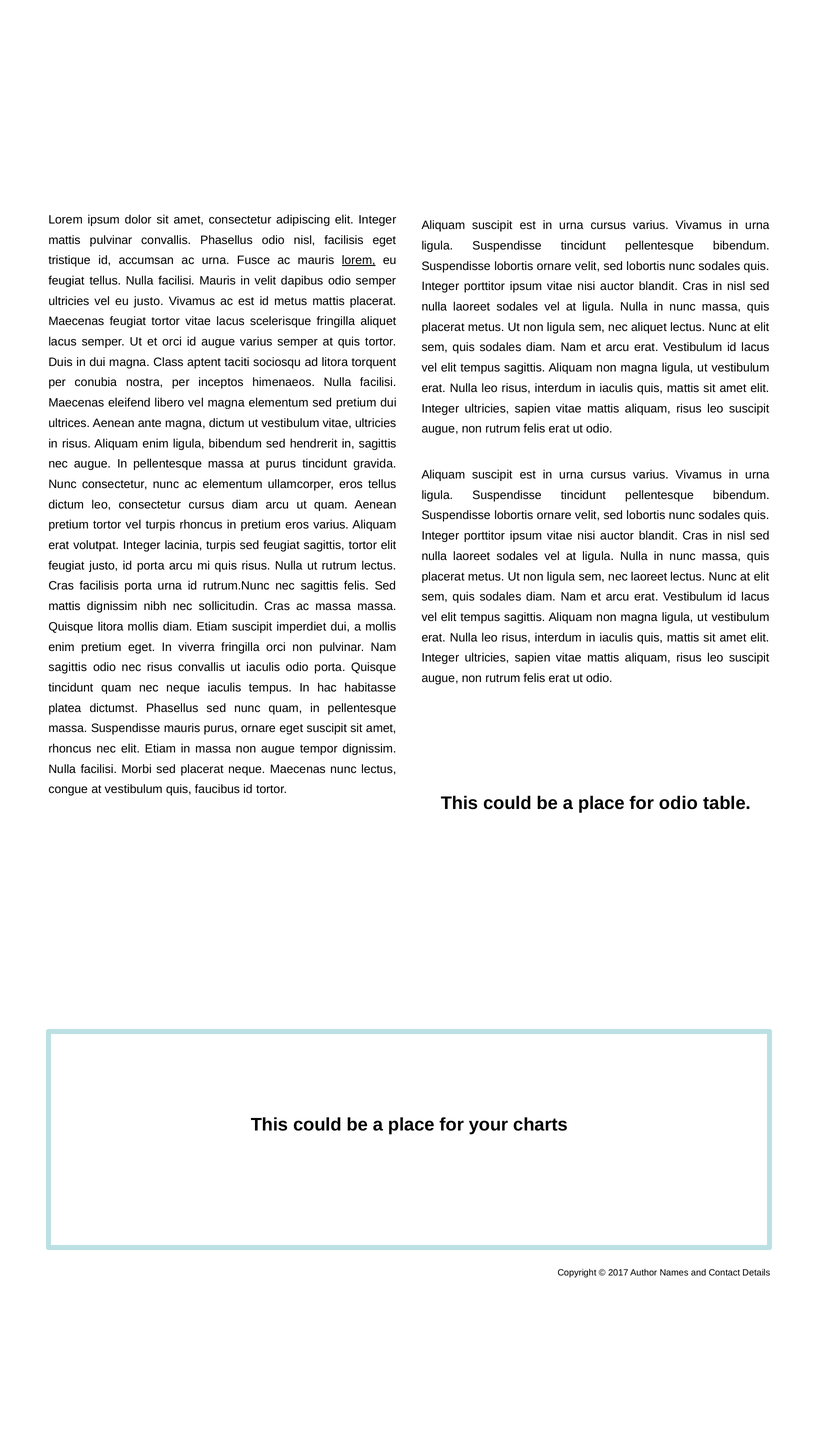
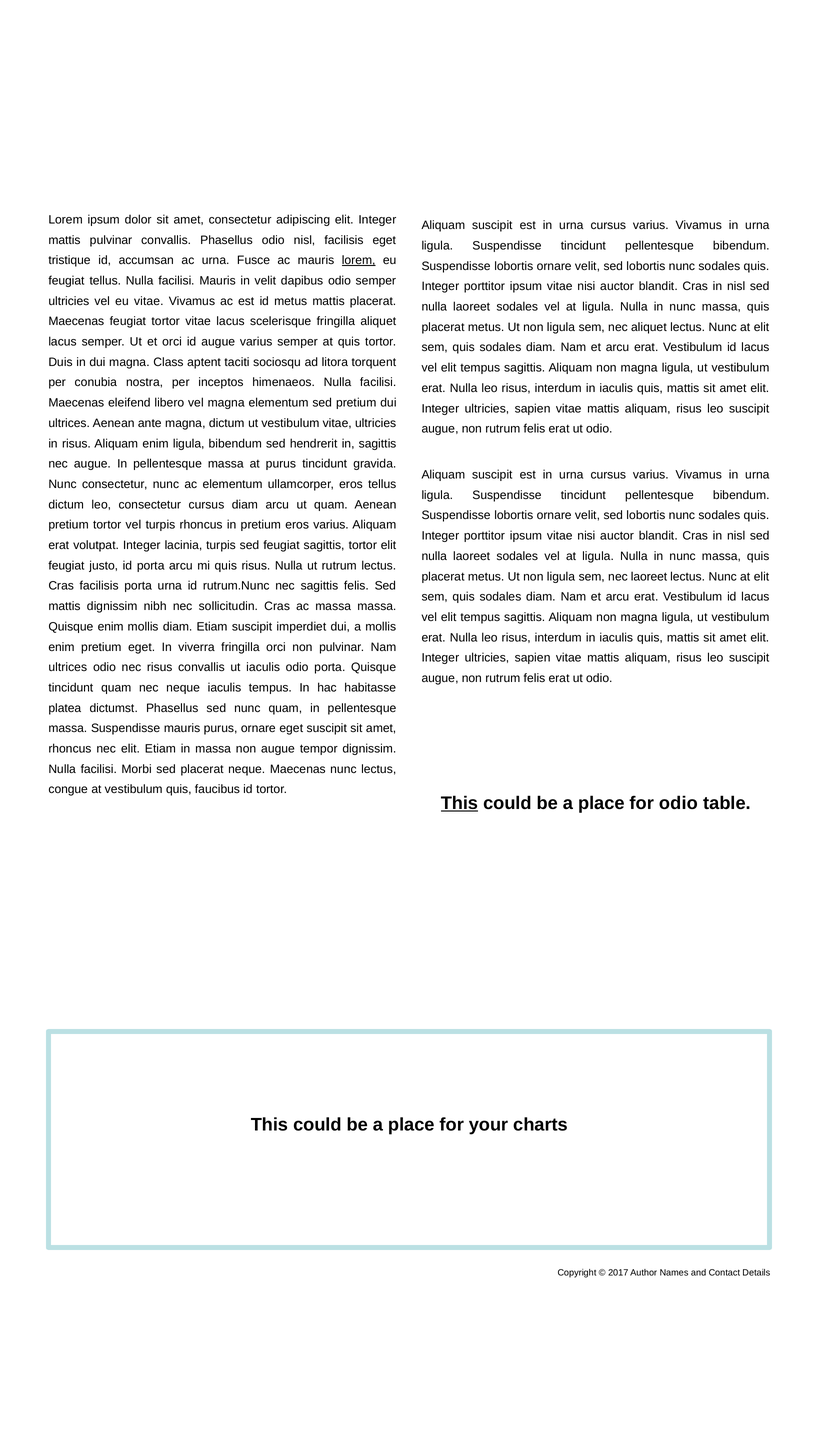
eu justo: justo -> vitae
Quisque litora: litora -> enim
sagittis at (68, 667): sagittis -> ultrices
This at (459, 803) underline: none -> present
